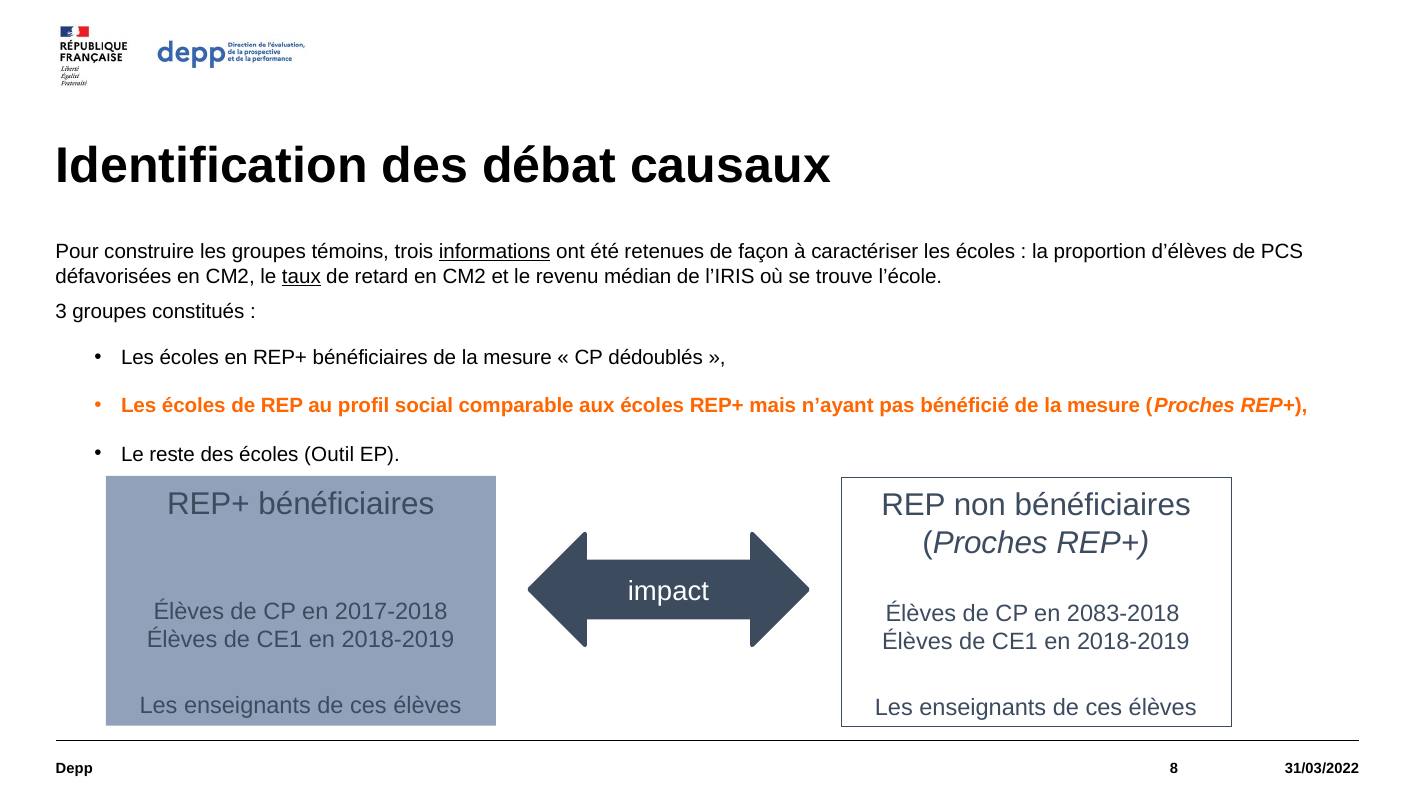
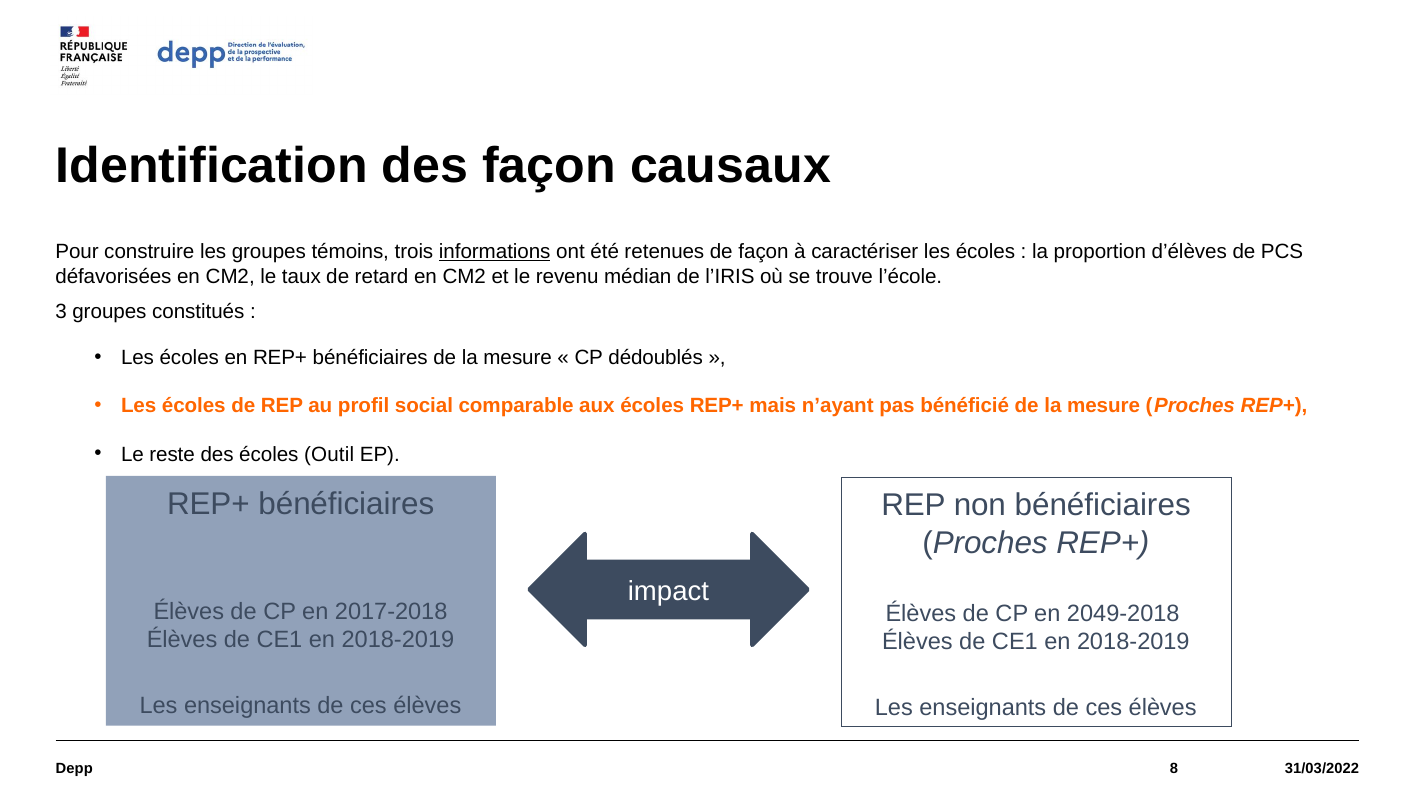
des débat: débat -> façon
taux underline: present -> none
2083-2018: 2083-2018 -> 2049-2018
